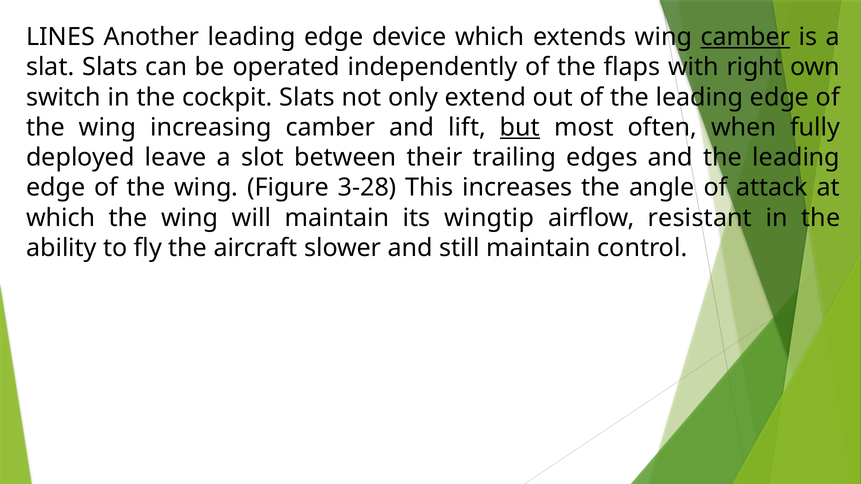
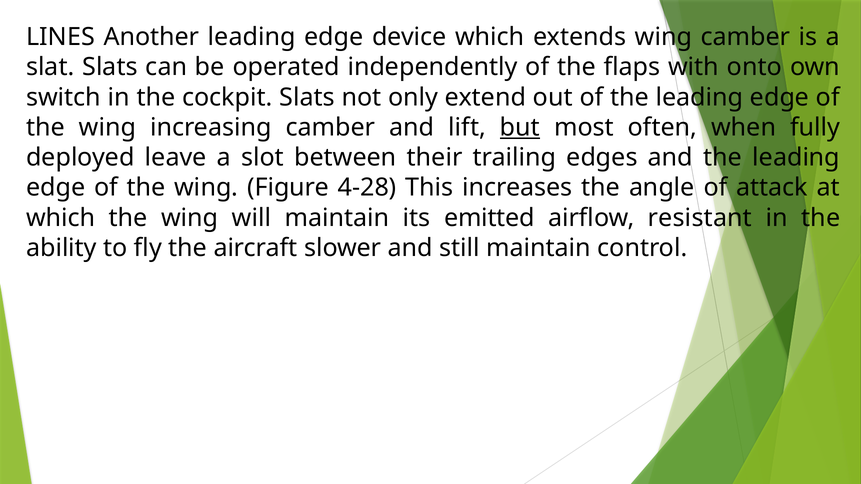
camber at (745, 37) underline: present -> none
right: right -> onto
3-28: 3-28 -> 4-28
wingtip: wingtip -> emitted
